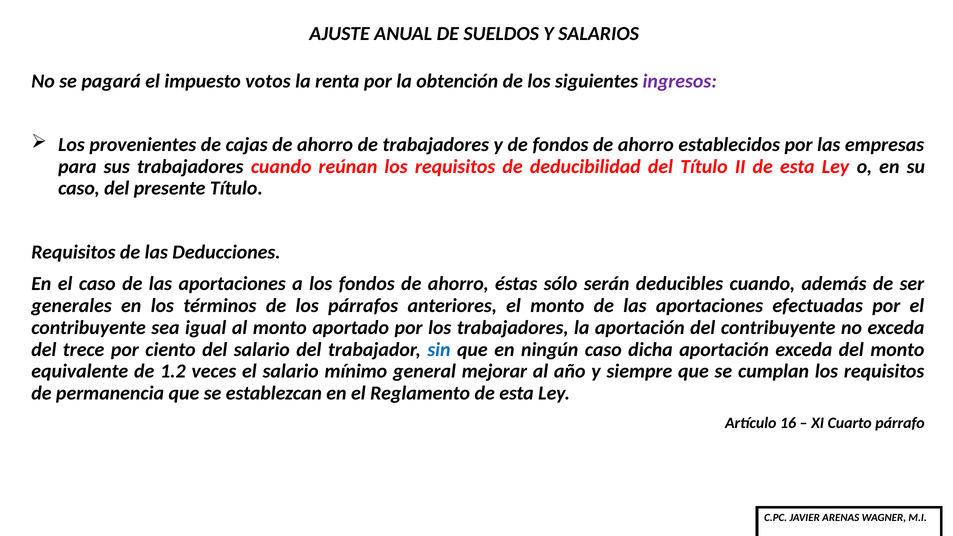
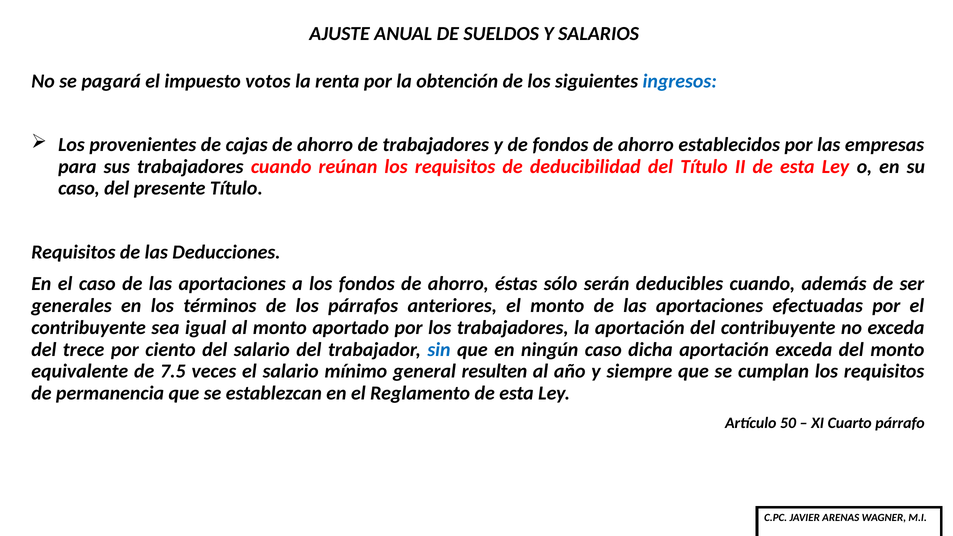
ingresos colour: purple -> blue
1.2: 1.2 -> 7.5
mejorar: mejorar -> resulten
16: 16 -> 50
